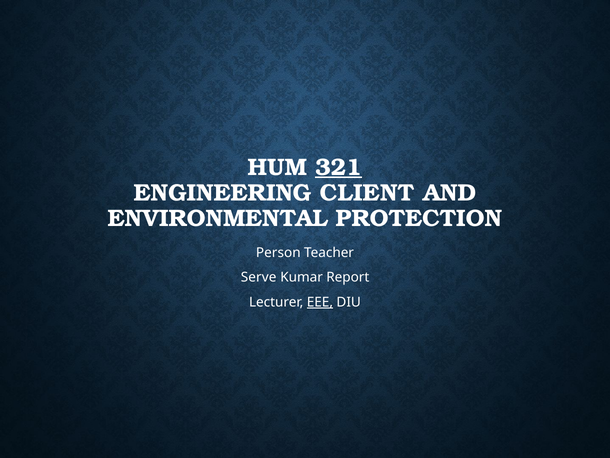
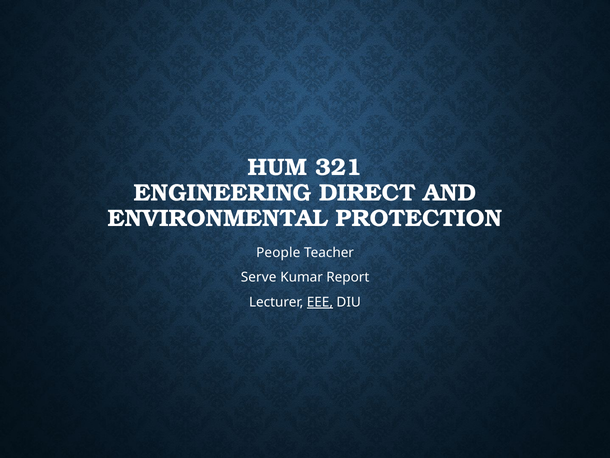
321 underline: present -> none
CLIENT: CLIENT -> DIRECT
Person: Person -> People
